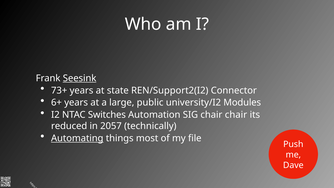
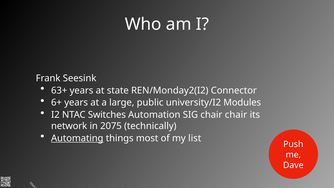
Seesink underline: present -> none
73+: 73+ -> 63+
REN/Support2(I2: REN/Support2(I2 -> REN/Monday2(I2
reduced: reduced -> network
2057: 2057 -> 2075
file: file -> list
